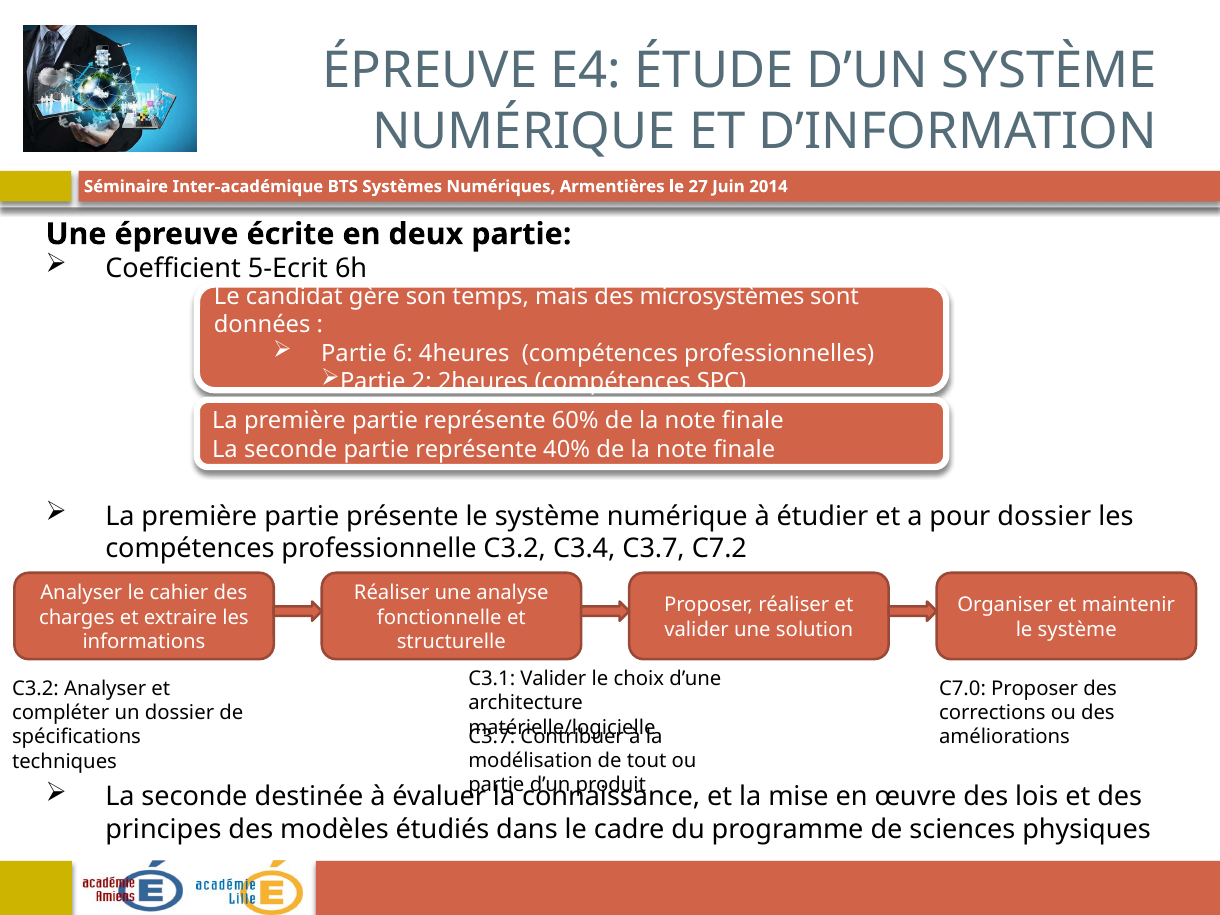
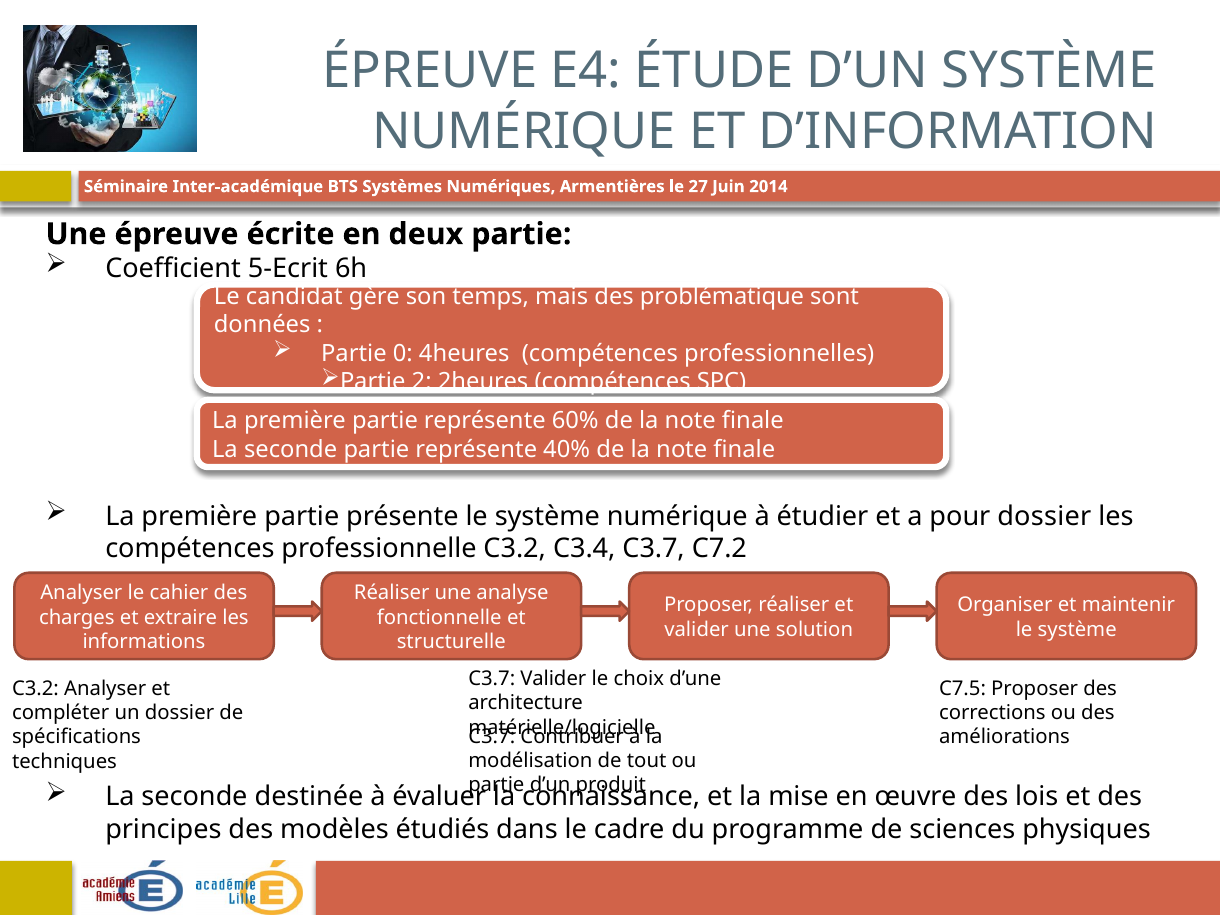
microsystèmes: microsystèmes -> problématique
6: 6 -> 0
C3.1 at (492, 679): C3.1 -> C3.7
C7.0: C7.0 -> C7.5
